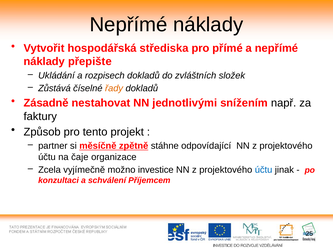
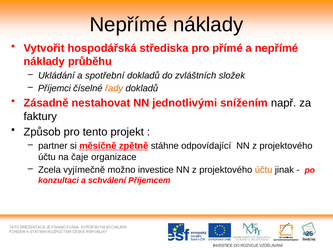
přepište: přepište -> průběhu
rozpisech: rozpisech -> spotřební
Zůstává: Zůstává -> Příjemci
účtu at (264, 170) colour: blue -> orange
